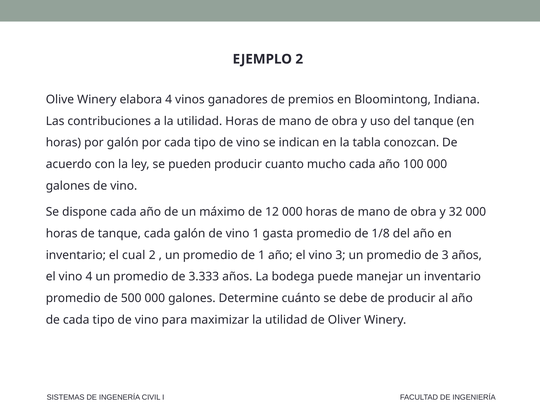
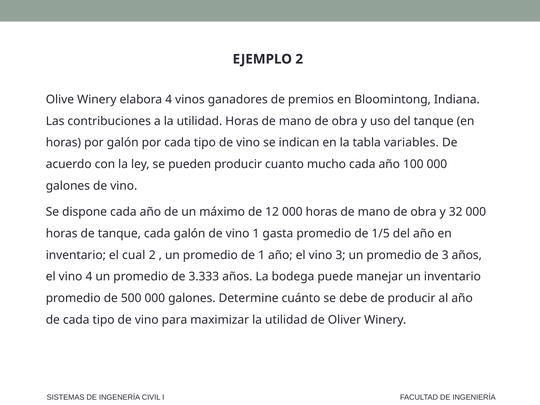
conozcan: conozcan -> variables
1/8: 1/8 -> 1/5
